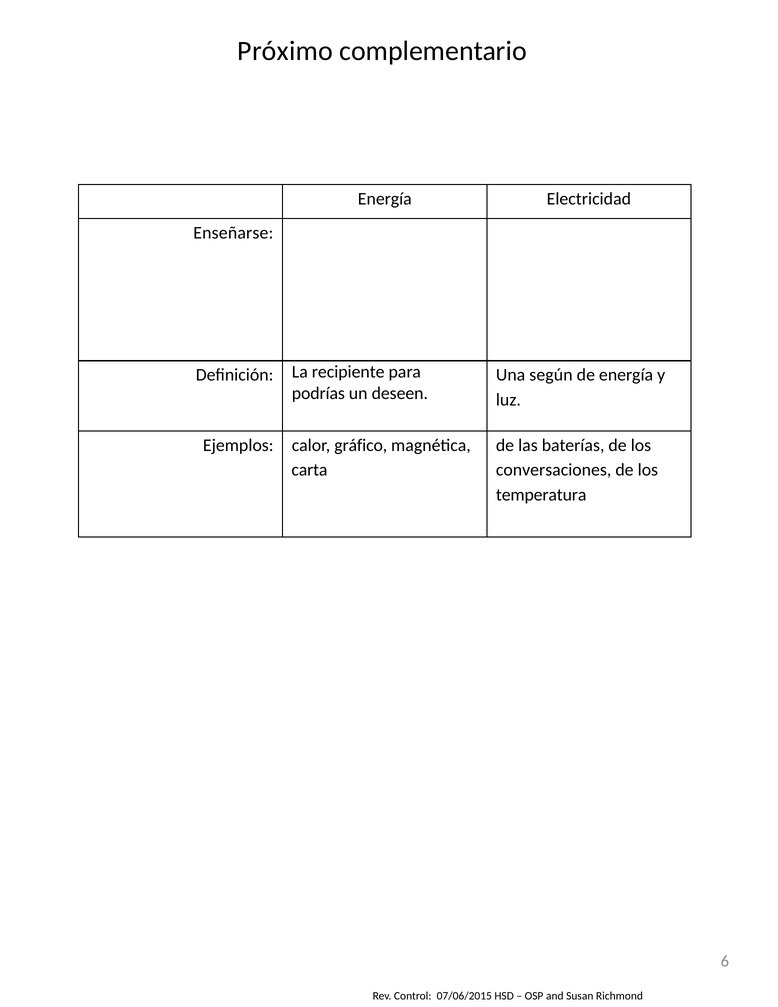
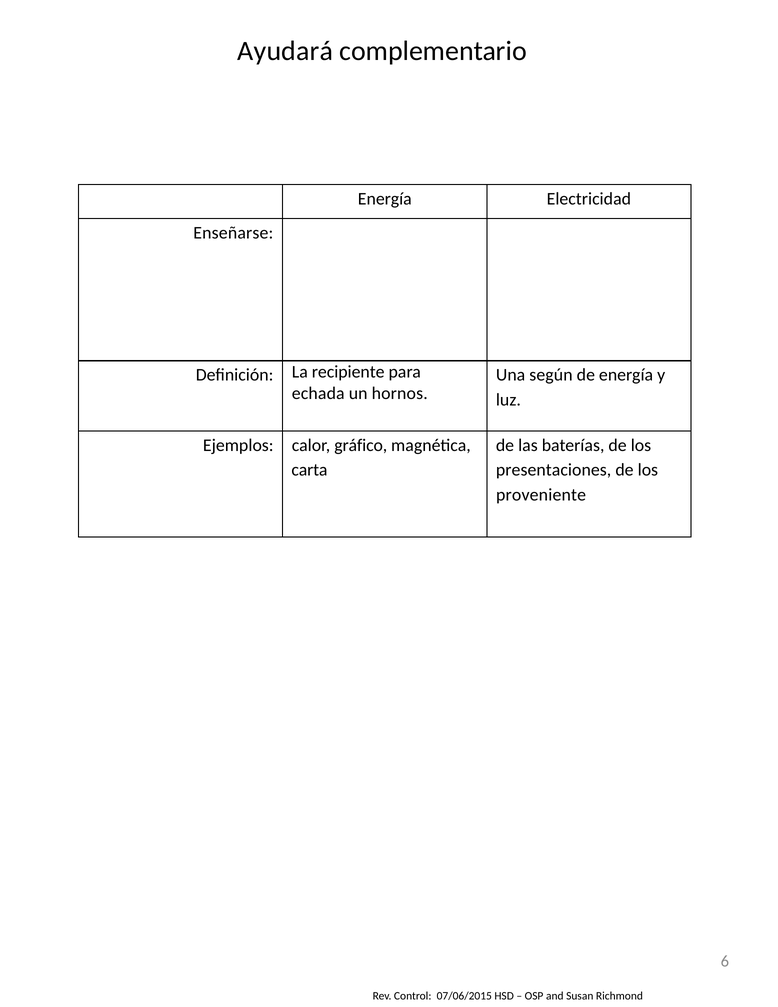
Próximo: Próximo -> Ayudará
podrías: podrías -> echada
deseen: deseen -> hornos
conversaciones: conversaciones -> presentaciones
temperatura: temperatura -> proveniente
